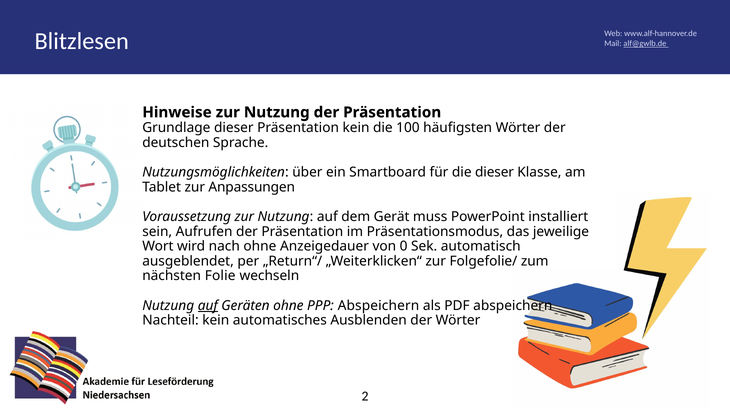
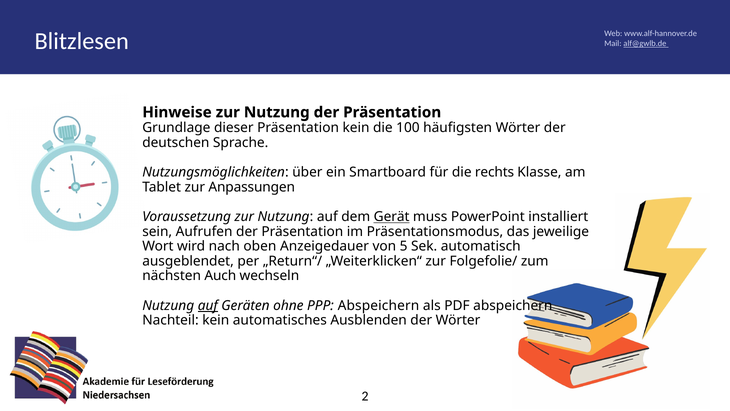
die dieser: dieser -> rechts
Gerät underline: none -> present
nach ohne: ohne -> oben
0: 0 -> 5
Folie: Folie -> Auch
